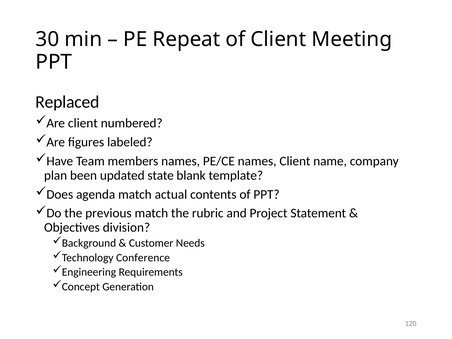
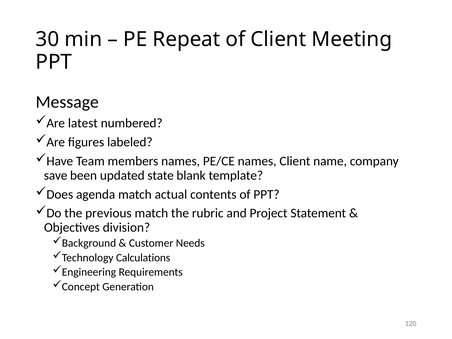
Replaced: Replaced -> Message
Are client: client -> latest
plan: plan -> save
Conference: Conference -> Calculations
